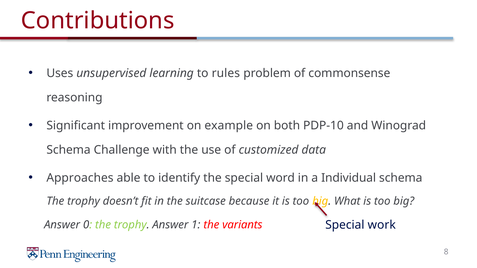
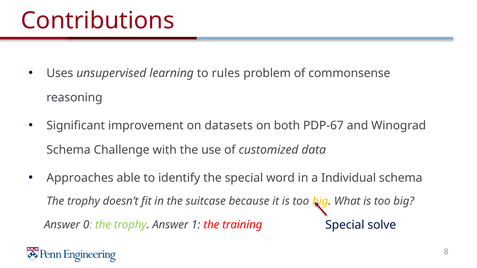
example: example -> datasets
PDP-10: PDP-10 -> PDP-67
variants: variants -> training
work: work -> solve
